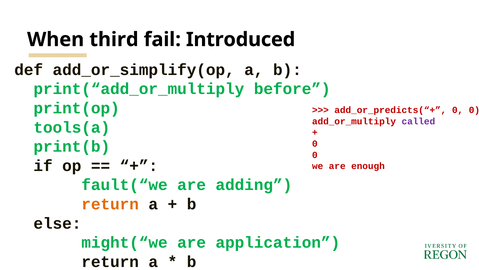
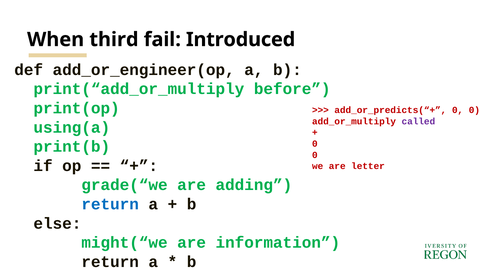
add_or_simplify(op: add_or_simplify(op -> add_or_engineer(op
tools(a: tools(a -> using(a
enough: enough -> letter
fault(“we: fault(“we -> grade(“we
return at (110, 204) colour: orange -> blue
application: application -> information
